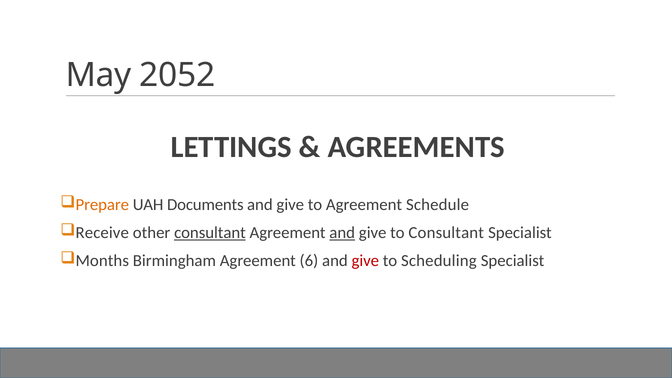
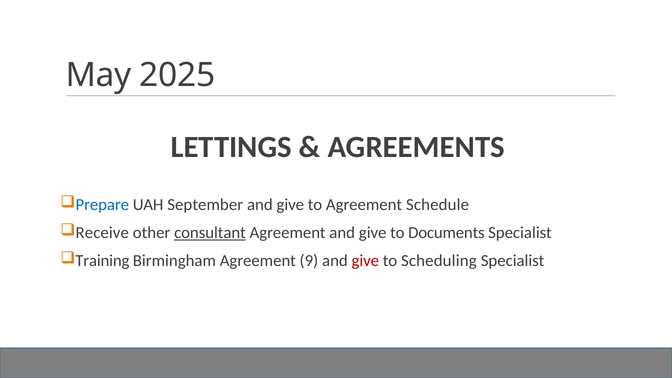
2052: 2052 -> 2025
Prepare colour: orange -> blue
Documents: Documents -> September
and at (342, 233) underline: present -> none
to Consultant: Consultant -> Documents
Months: Months -> Training
6: 6 -> 9
